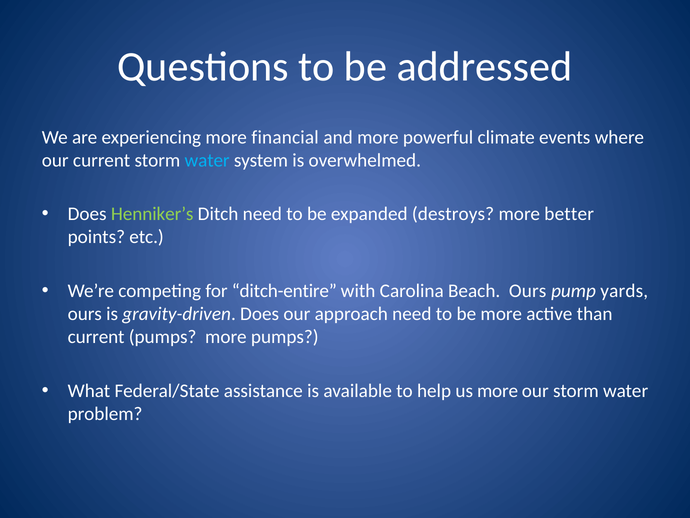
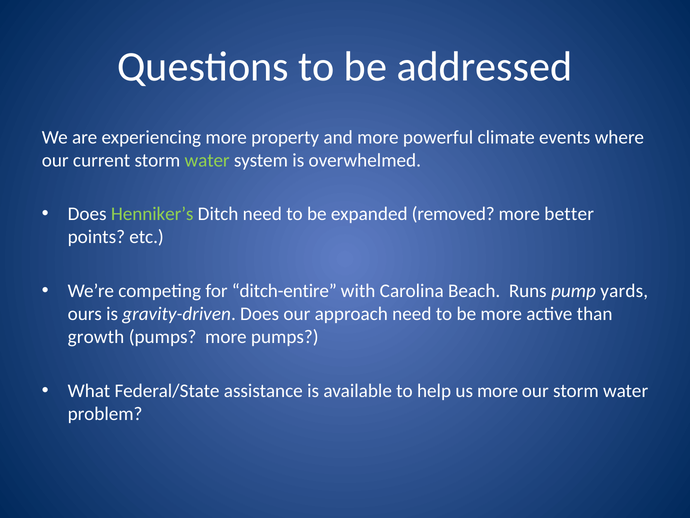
financial: financial -> property
water at (207, 160) colour: light blue -> light green
destroys: destroys -> removed
Beach Ours: Ours -> Runs
current at (96, 337): current -> growth
